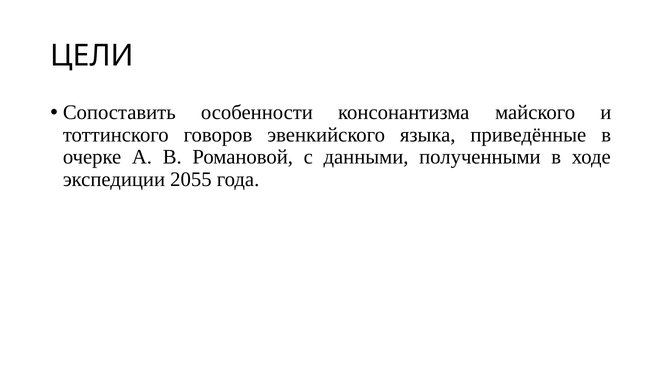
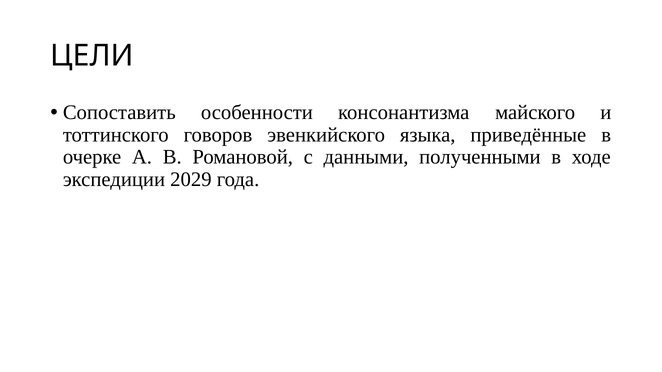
2055: 2055 -> 2029
